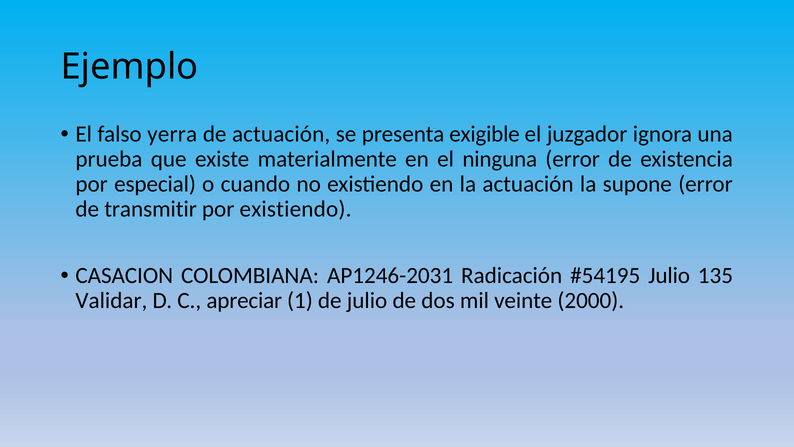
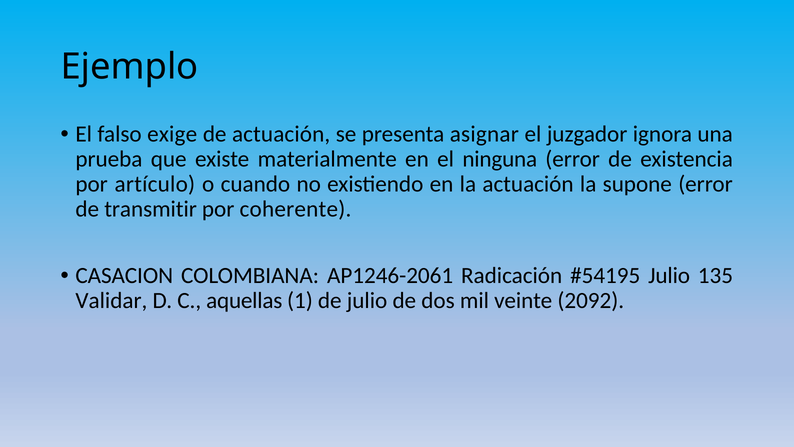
yerra: yerra -> exige
exigible: exigible -> asignar
especial: especial -> artículo
por existiendo: existiendo -> coherente
AP1246-2031: AP1246-2031 -> AP1246-2061
apreciar: apreciar -> aquellas
2000: 2000 -> 2092
